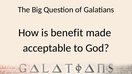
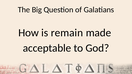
benefit: benefit -> remain
